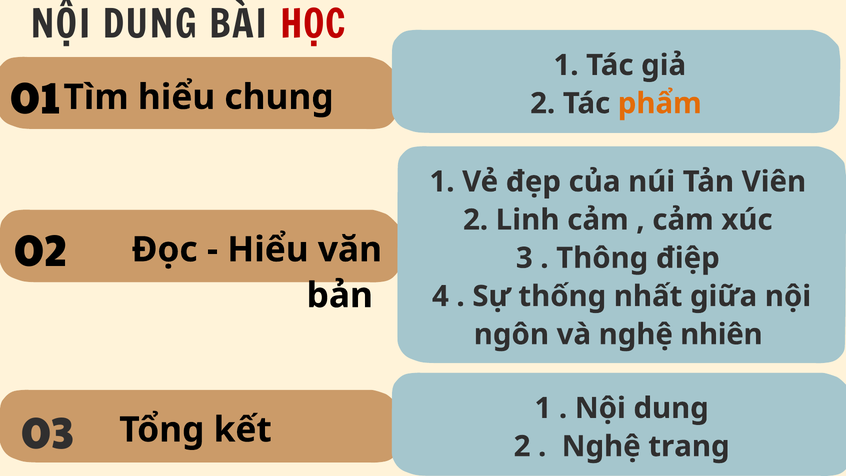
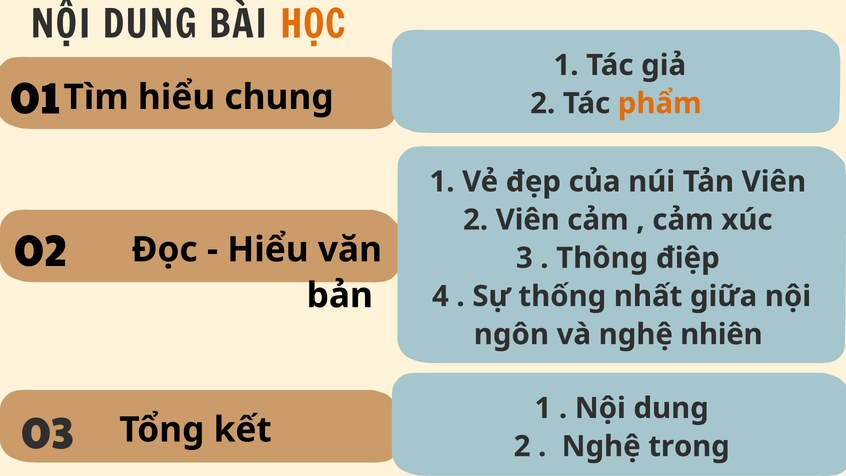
HỌC colour: red -> orange
2 Linh: Linh -> Viên
trang: trang -> trọng
